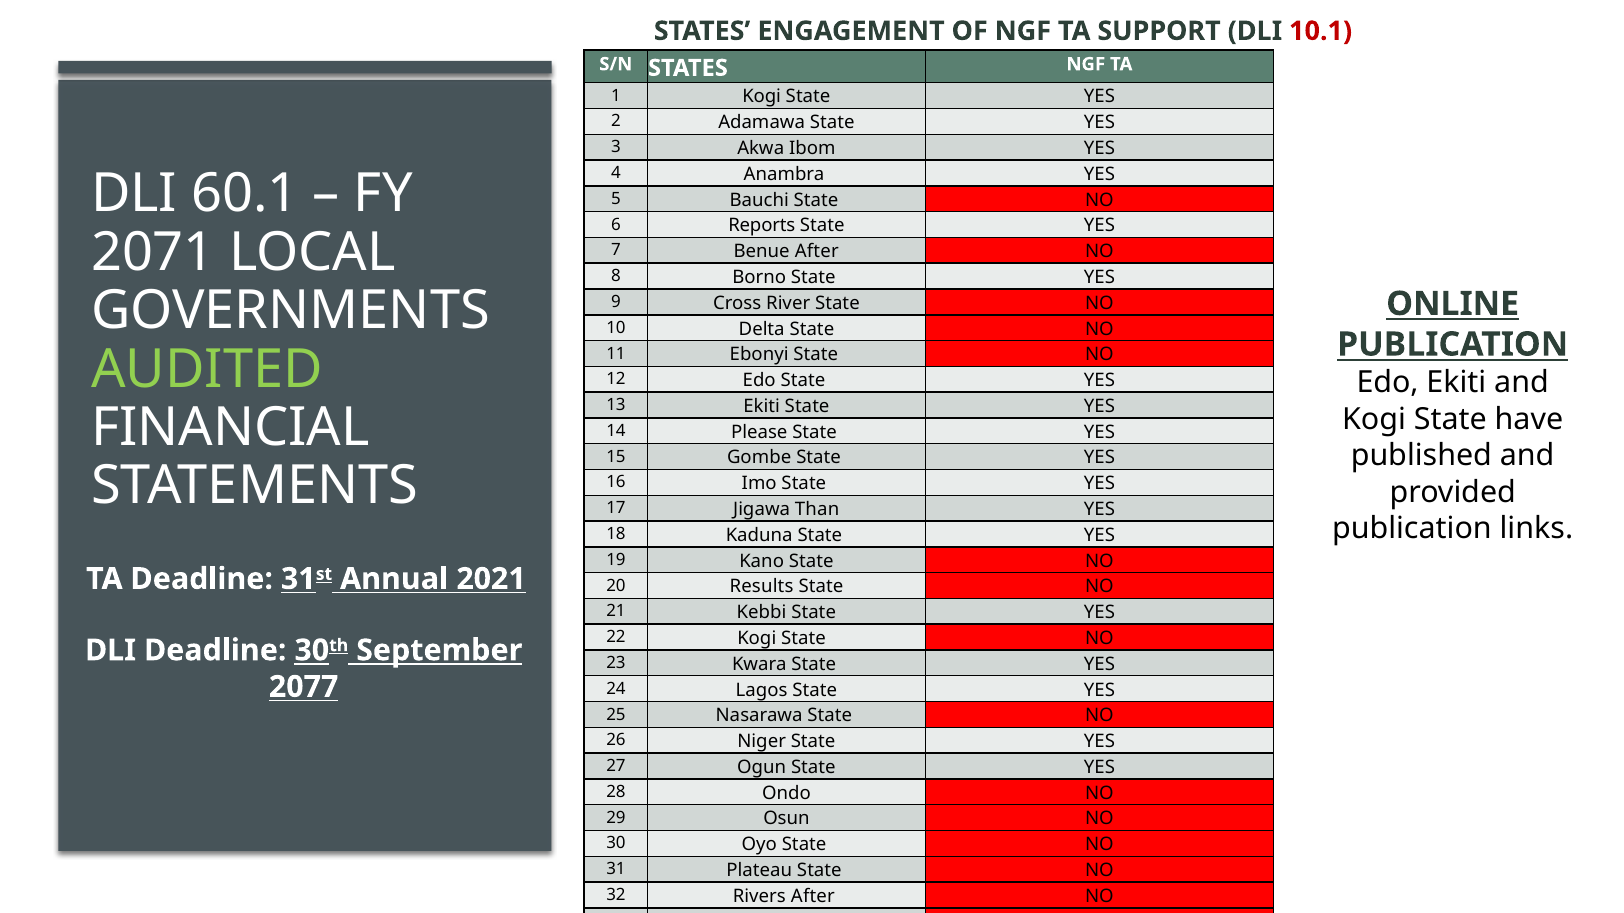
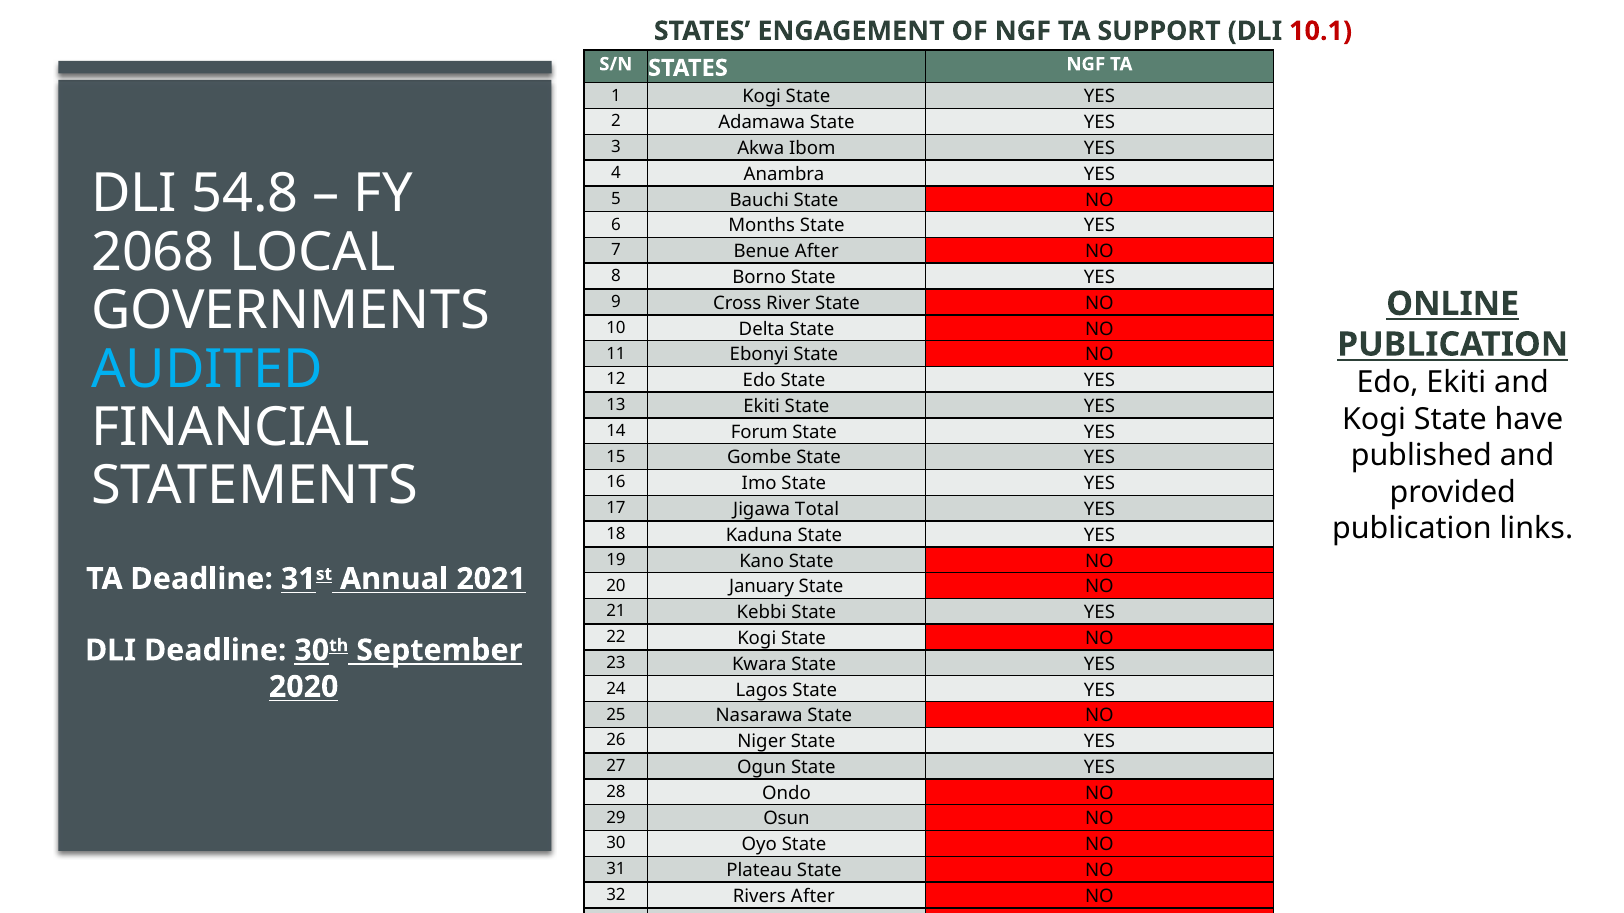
60.1: 60.1 -> 54.8
Reports: Reports -> Months
2071: 2071 -> 2068
AUDITED colour: light green -> light blue
Please: Please -> Forum
Than: Than -> Total
Results: Results -> January
2077: 2077 -> 2020
